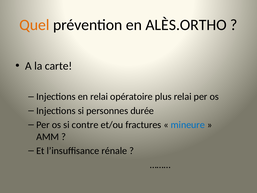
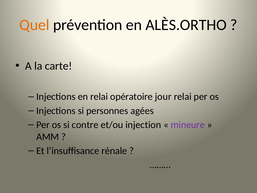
plus: plus -> jour
durée: durée -> agées
fractures: fractures -> injection
mineure colour: blue -> purple
